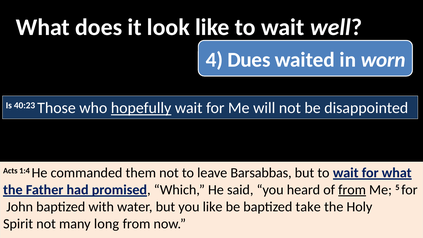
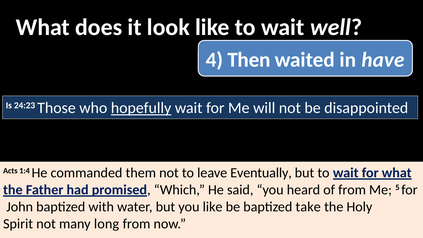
Dues: Dues -> Then
worn: worn -> have
40:23: 40:23 -> 24:23
Barsabbas: Barsabbas -> Eventually
from at (352, 190) underline: present -> none
